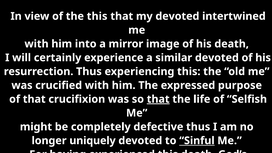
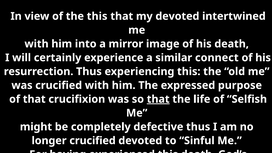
similar devoted: devoted -> connect
longer uniquely: uniquely -> crucified
Sinful underline: present -> none
